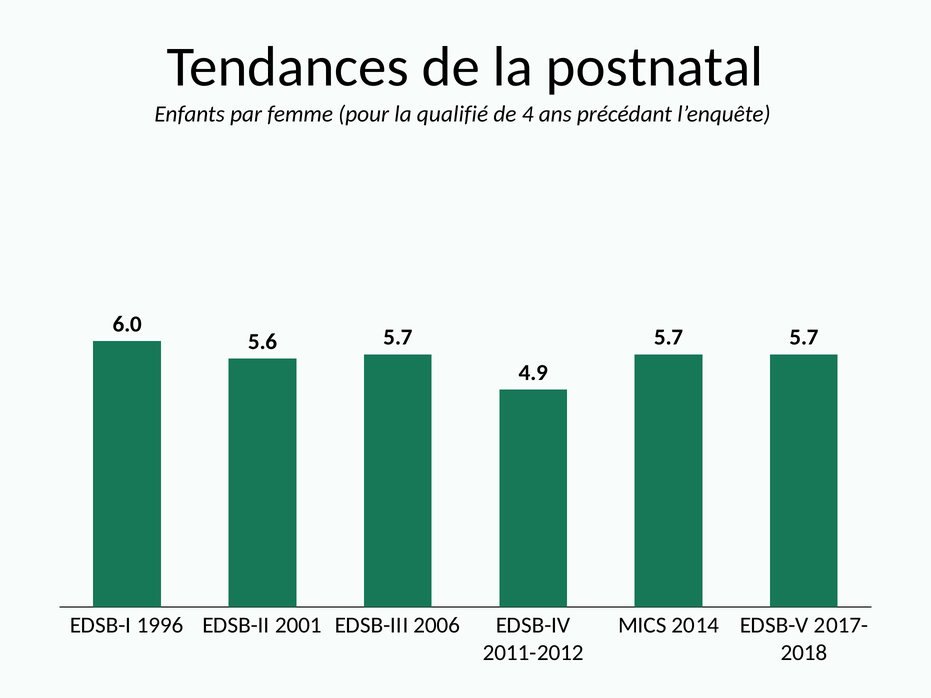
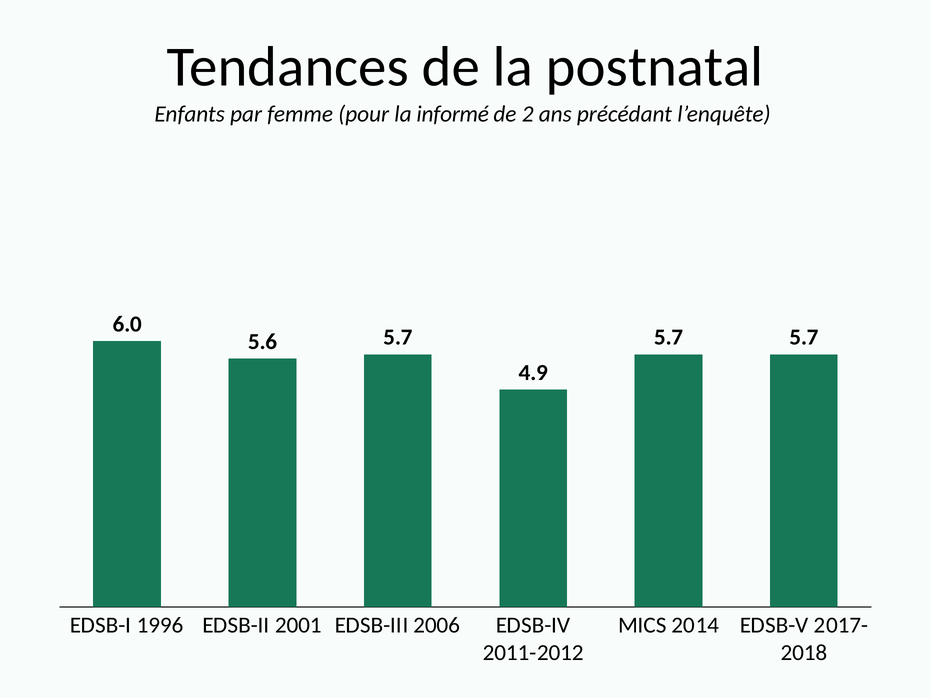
qualifié: qualifié -> informé
4: 4 -> 2
